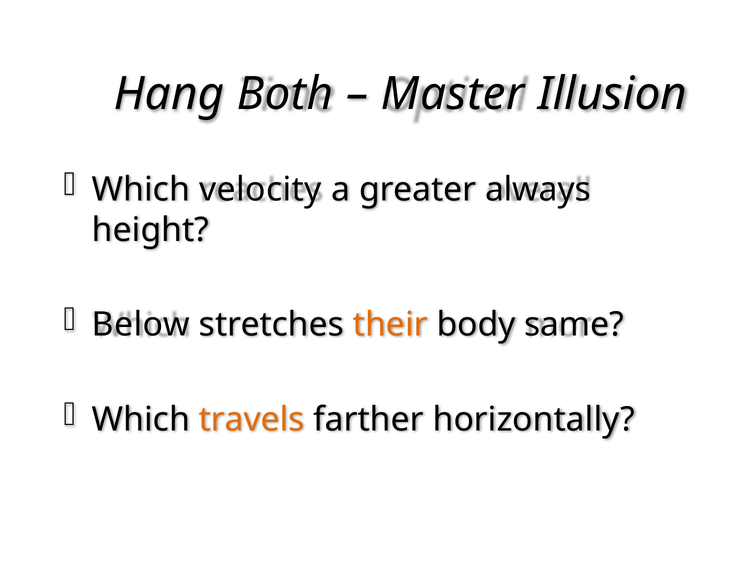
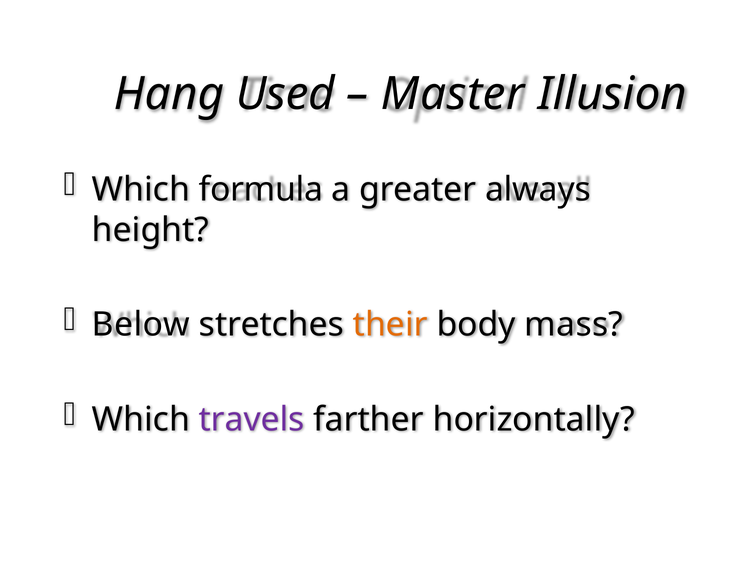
Both: Both -> Used
velocity: velocity -> formula
same: same -> mass
travels colour: orange -> purple
